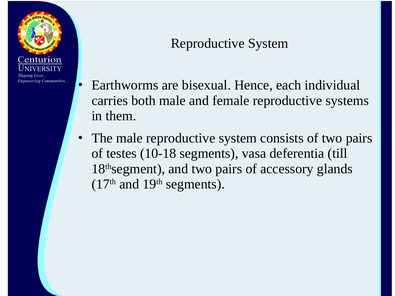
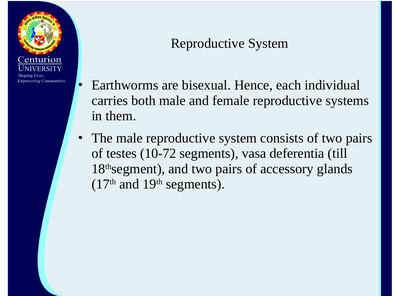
10-18: 10-18 -> 10-72
